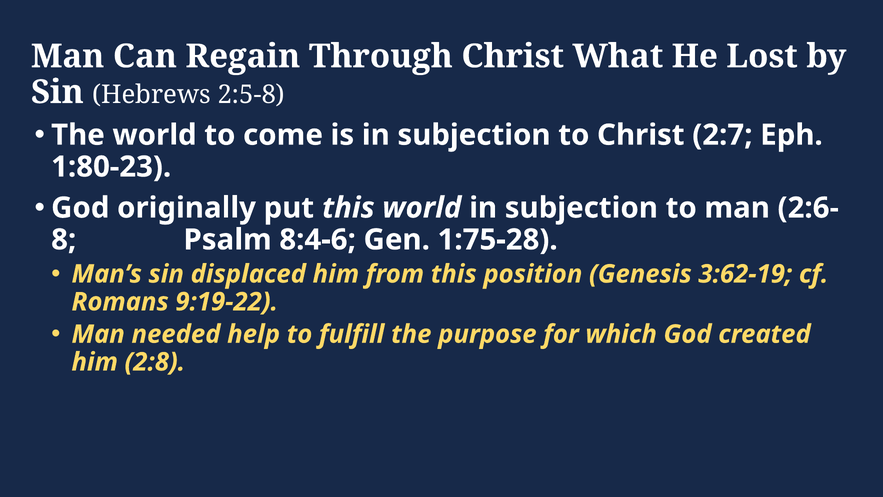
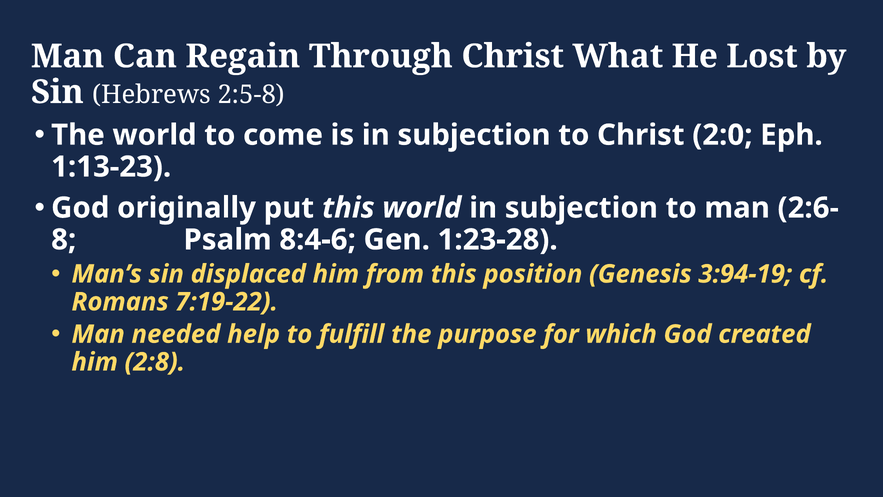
2:7: 2:7 -> 2:0
1:80-23: 1:80-23 -> 1:13-23
1:75-28: 1:75-28 -> 1:23-28
3:62-19: 3:62-19 -> 3:94-19
9:19-22: 9:19-22 -> 7:19-22
